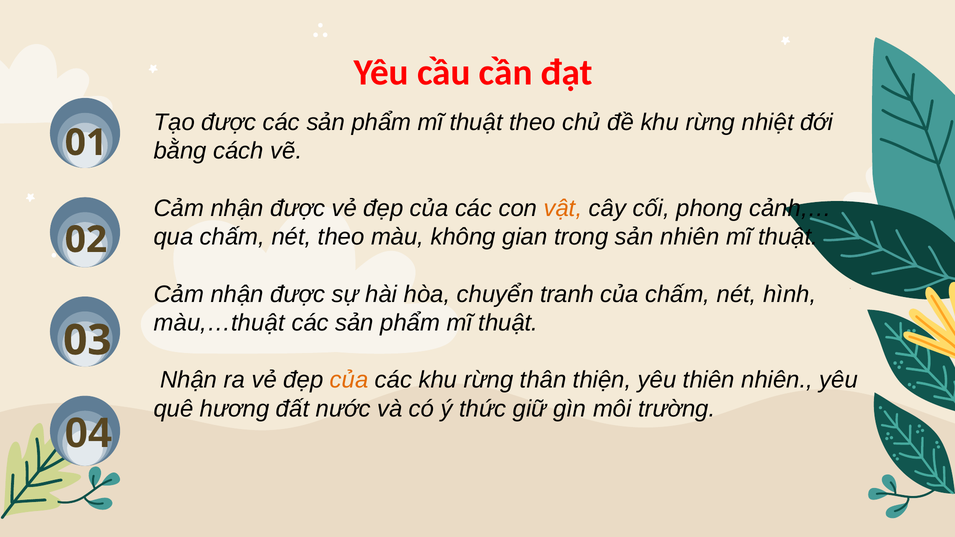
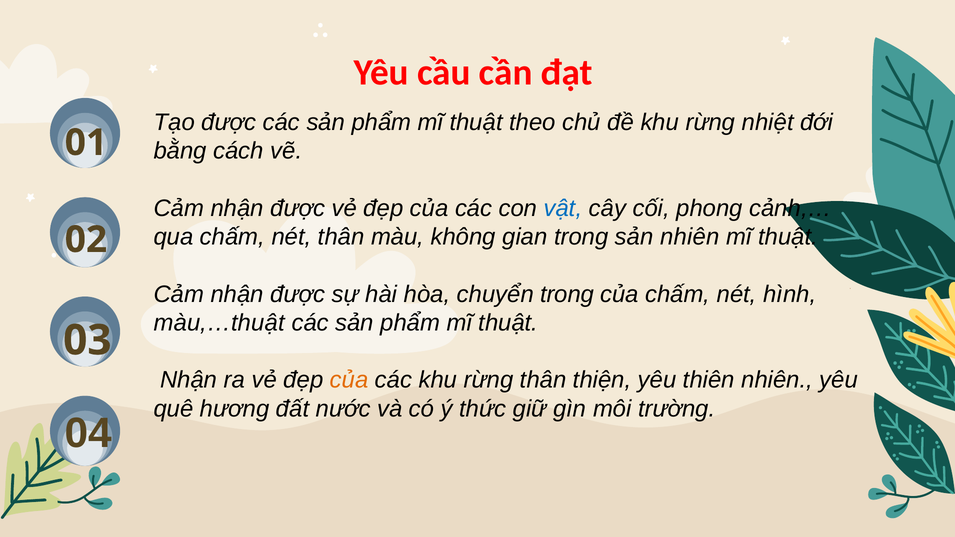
vật colour: orange -> blue
nét theo: theo -> thân
chuyển tranh: tranh -> trong
